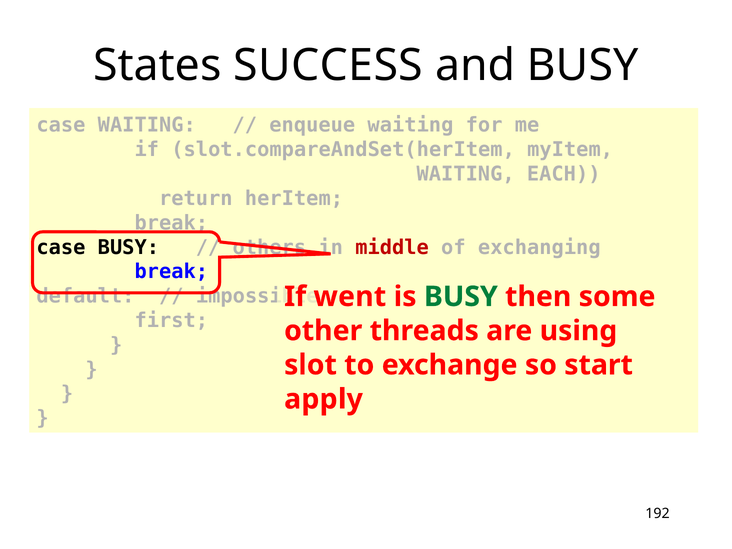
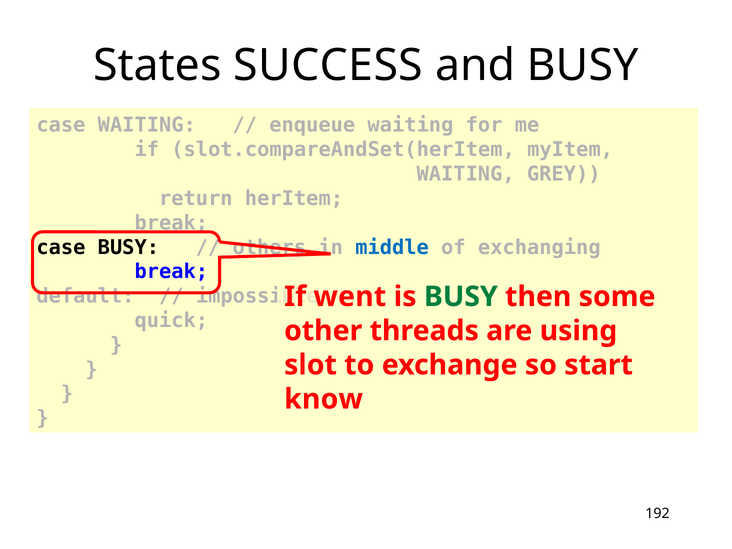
EACH: EACH -> GREY
middle colour: red -> blue
first: first -> quick
apply: apply -> know
